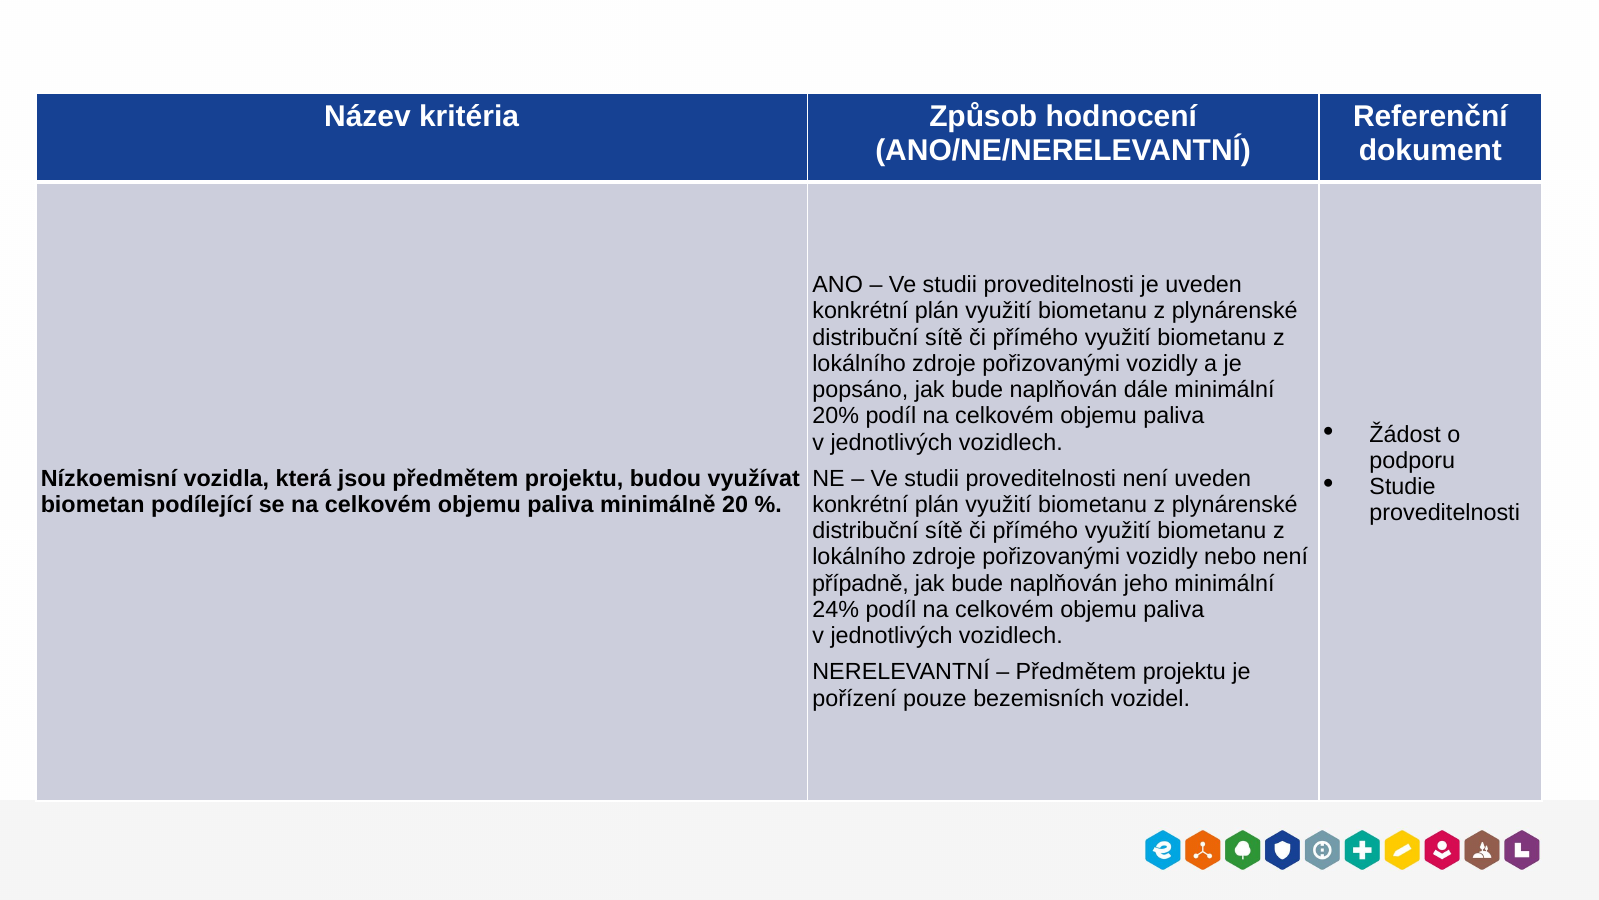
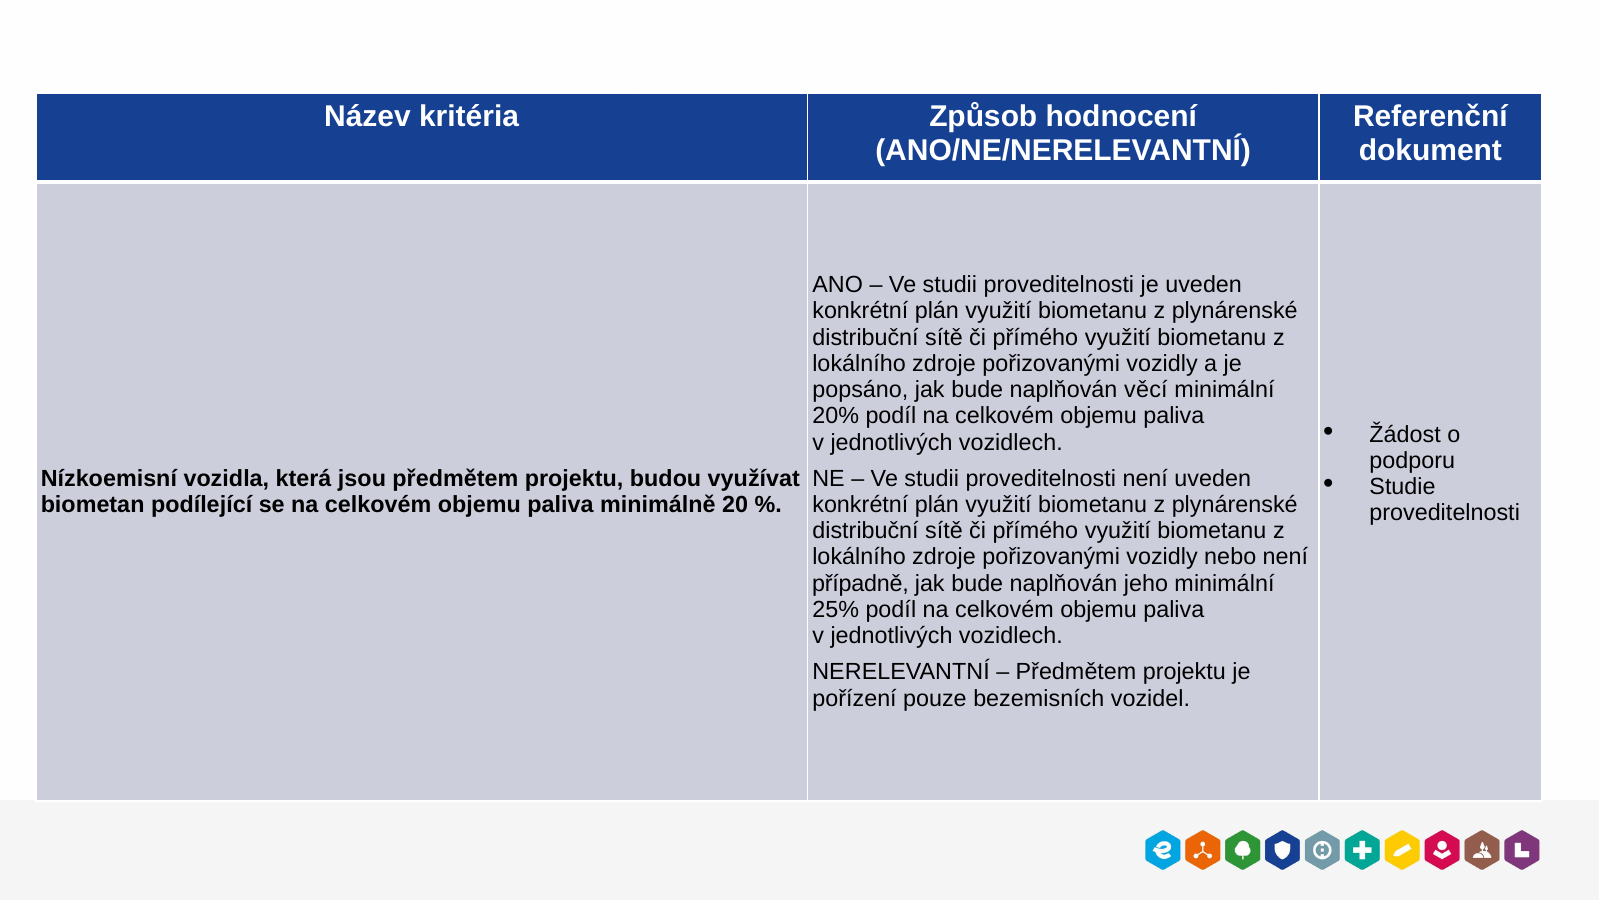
dále: dále -> věcí
24%: 24% -> 25%
